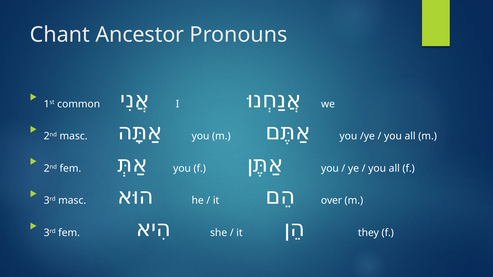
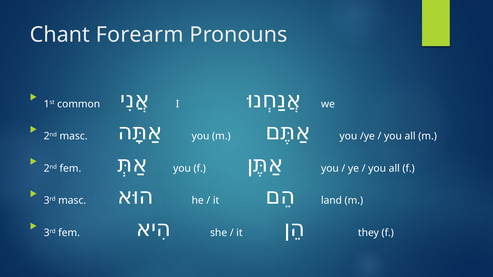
Ancestor: Ancestor -> Forearm
over: over -> land
